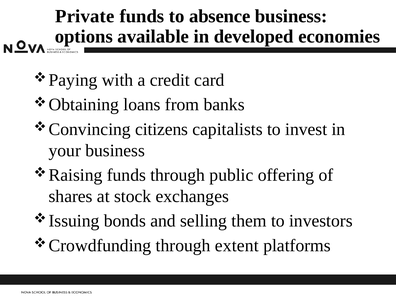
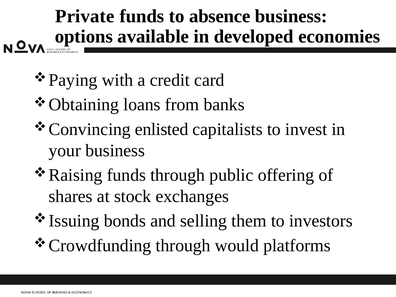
citizens: citizens -> enlisted
extent: extent -> would
